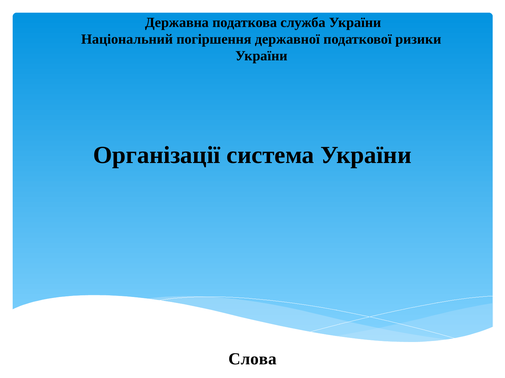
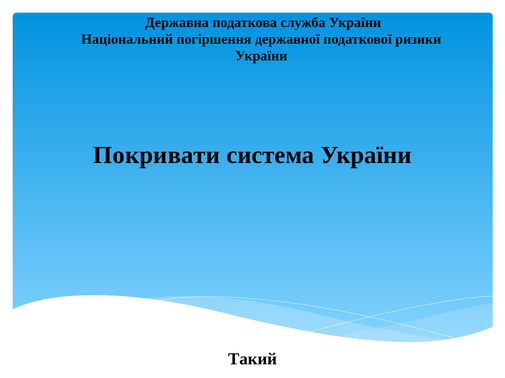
Організації: Організації -> Покривати
Слова: Слова -> Такий
